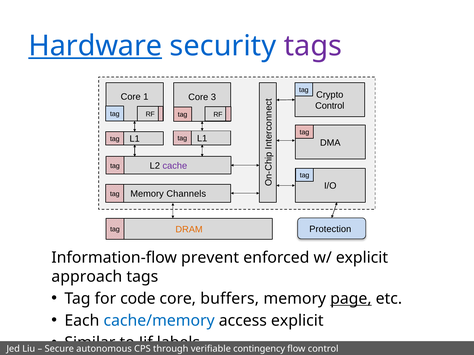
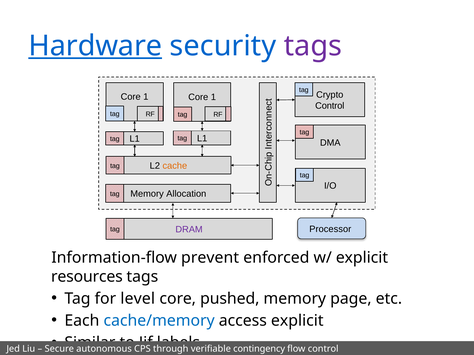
3 at (213, 97): 3 -> 1
cache colour: purple -> orange
Channels: Channels -> Allocation
Protection: Protection -> Processor
DRAM colour: orange -> purple
approach: approach -> resources
code: code -> level
buffers: buffers -> pushed
page underline: present -> none
